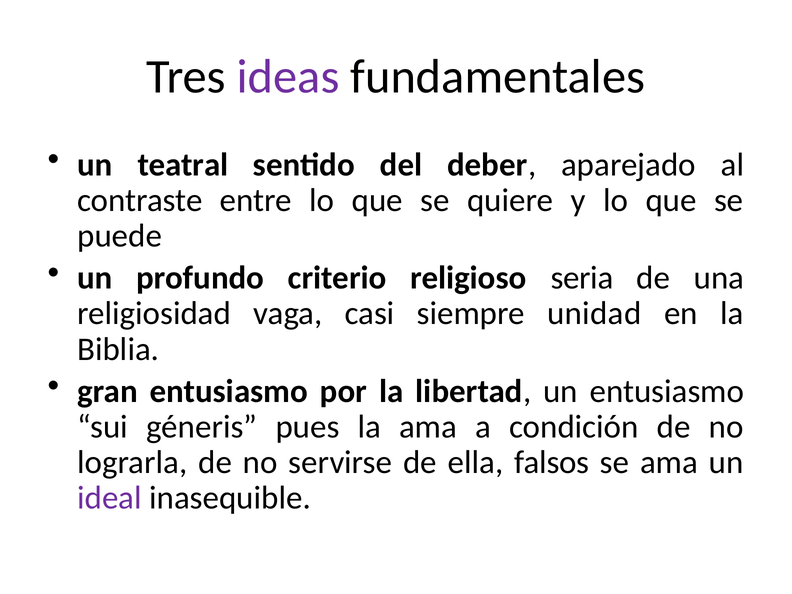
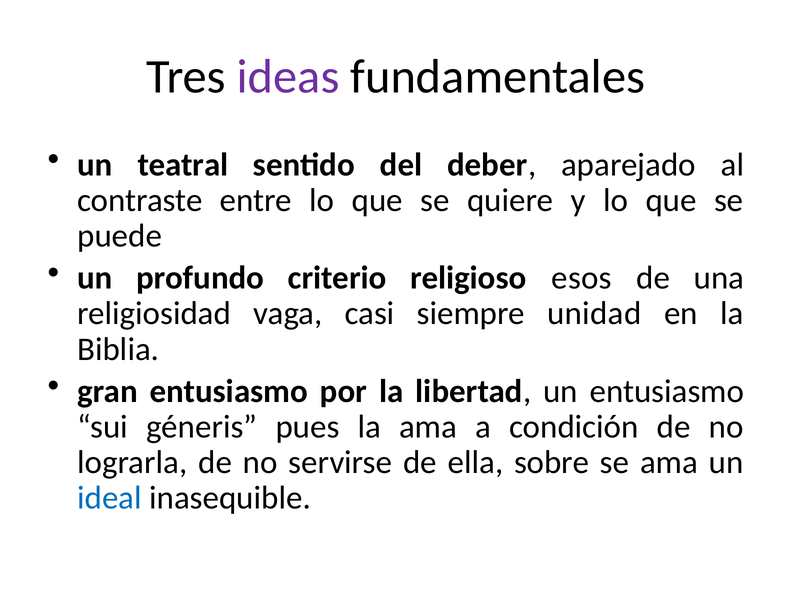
seria: seria -> esos
falsos: falsos -> sobre
ideal colour: purple -> blue
